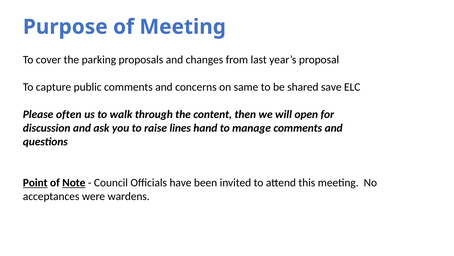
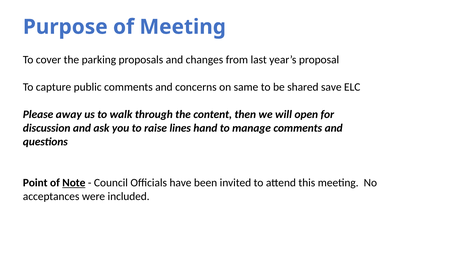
often: often -> away
Point underline: present -> none
wardens: wardens -> included
